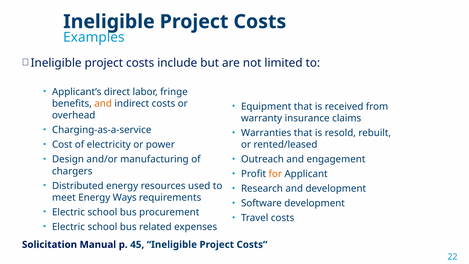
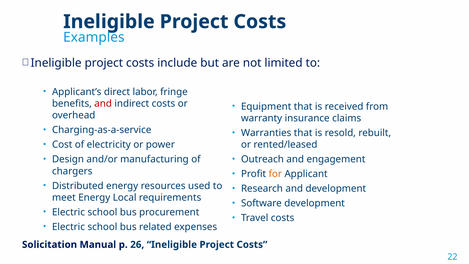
and at (103, 104) colour: orange -> red
Ways: Ways -> Local
45: 45 -> 26
